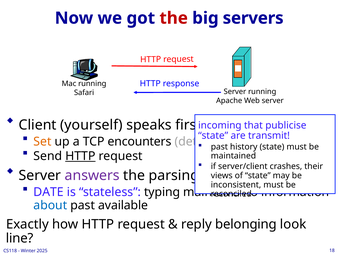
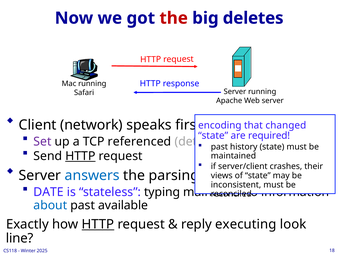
servers: servers -> deletes
yourself: yourself -> network
incoming: incoming -> encoding
publicise: publicise -> changed
transmit: transmit -> required
Set colour: orange -> purple
encounters: encounters -> referenced
answers colour: purple -> blue
HTTP at (98, 224) underline: none -> present
belonging: belonging -> executing
